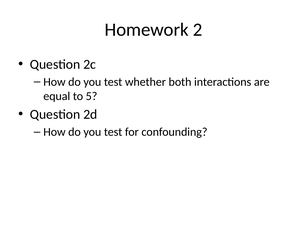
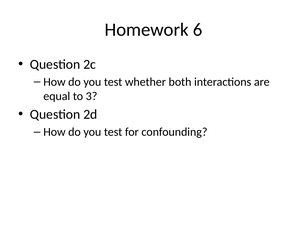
2: 2 -> 6
5: 5 -> 3
